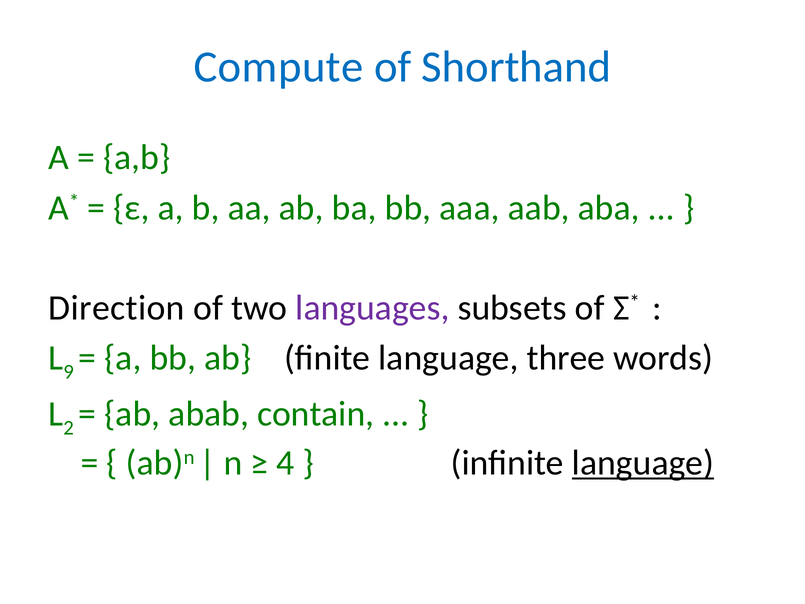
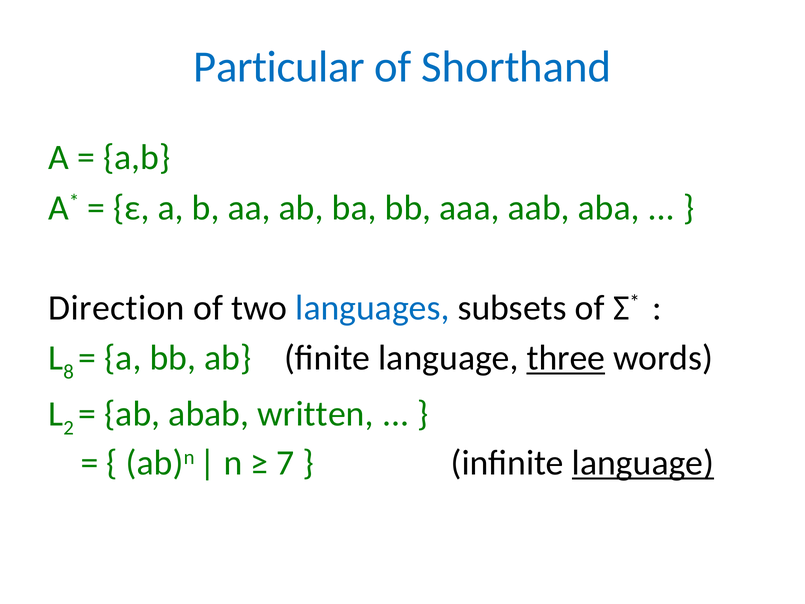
Compute: Compute -> Particular
languages colour: purple -> blue
9: 9 -> 8
three underline: none -> present
contain: contain -> written
4: 4 -> 7
